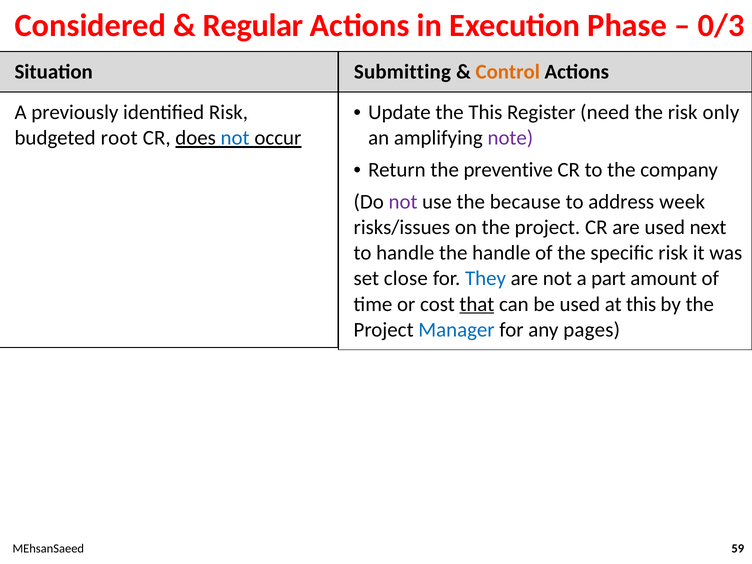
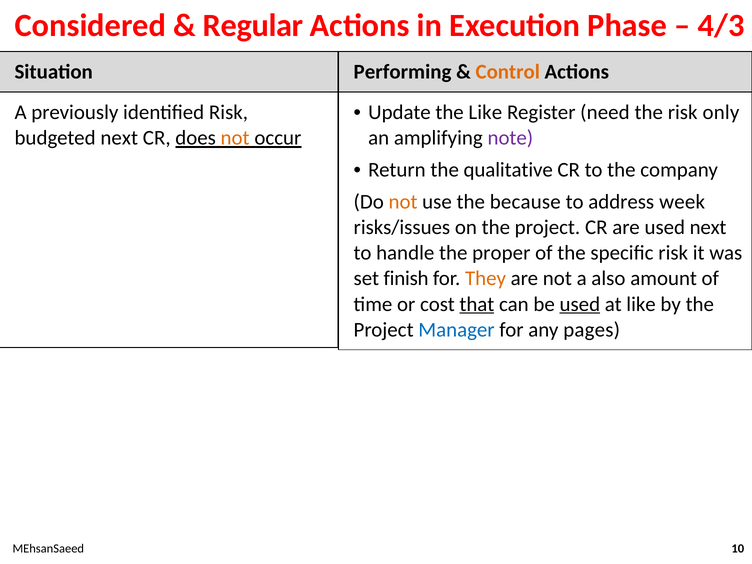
0/3: 0/3 -> 4/3
Submitting: Submitting -> Performing
the This: This -> Like
budgeted root: root -> next
not at (235, 138) colour: blue -> orange
preventive: preventive -> qualitative
not at (403, 202) colour: purple -> orange
the handle: handle -> proper
close: close -> finish
They colour: blue -> orange
part: part -> also
used at (580, 304) underline: none -> present
at this: this -> like
59: 59 -> 10
